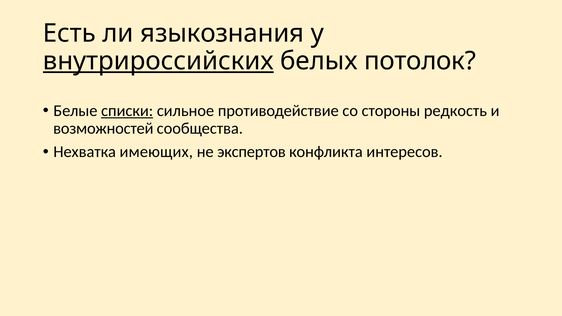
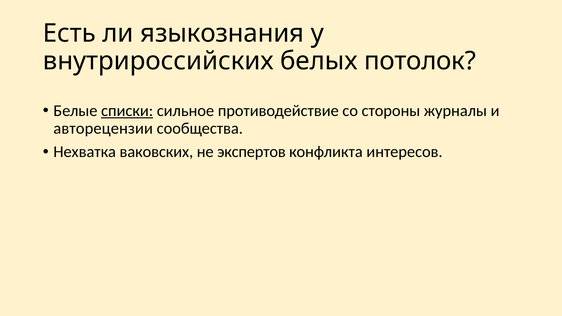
внутрироссийских underline: present -> none
редкость: редкость -> журналы
возможностей: возможностей -> авторецензии
имеющих: имеющих -> ваковских
